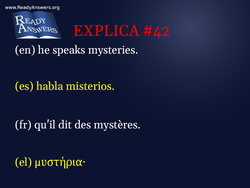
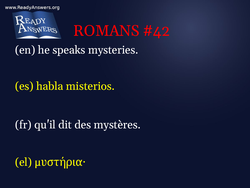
EXPLICA: EXPLICA -> ROMANS
